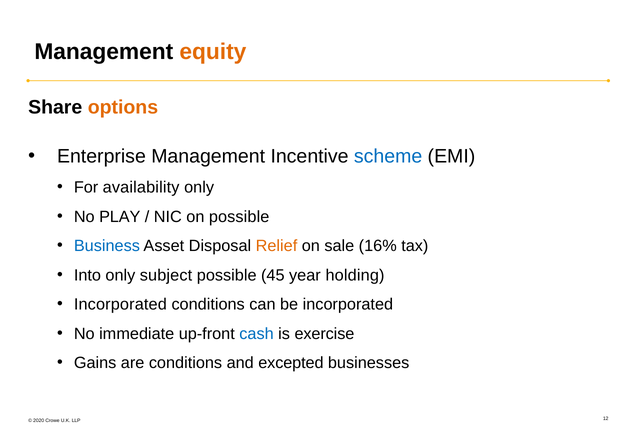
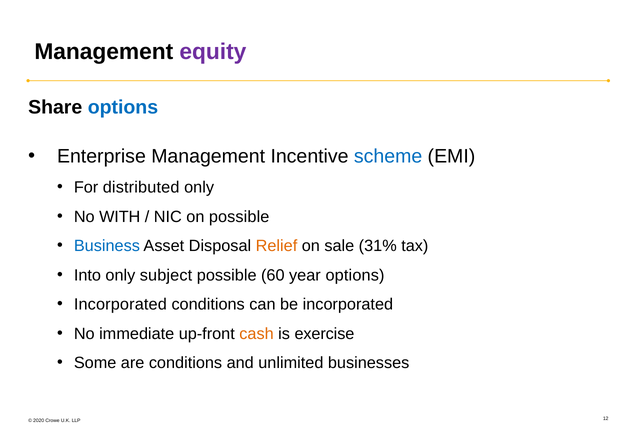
equity colour: orange -> purple
options at (123, 108) colour: orange -> blue
availability: availability -> distributed
PLAY: PLAY -> WITH
16%: 16% -> 31%
45: 45 -> 60
year holding: holding -> options
cash colour: blue -> orange
Gains: Gains -> Some
excepted: excepted -> unlimited
